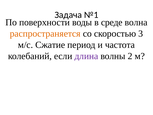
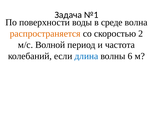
3: 3 -> 2
Сжатие: Сжатие -> Волной
длина colour: purple -> blue
2: 2 -> 6
